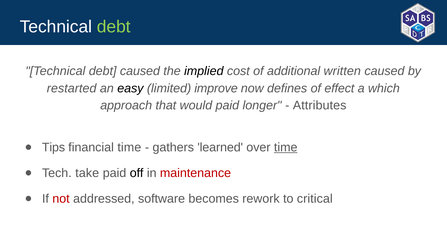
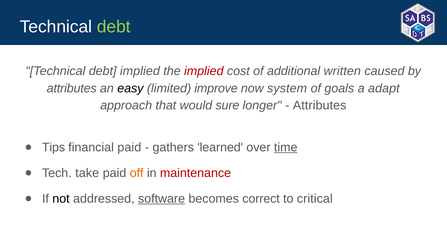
debt caused: caused -> implied
implied at (204, 71) colour: black -> red
restarted at (72, 89): restarted -> attributes
defines: defines -> system
effect: effect -> goals
which: which -> adapt
would paid: paid -> sure
financial time: time -> paid
off colour: black -> orange
not colour: red -> black
software underline: none -> present
rework: rework -> correct
